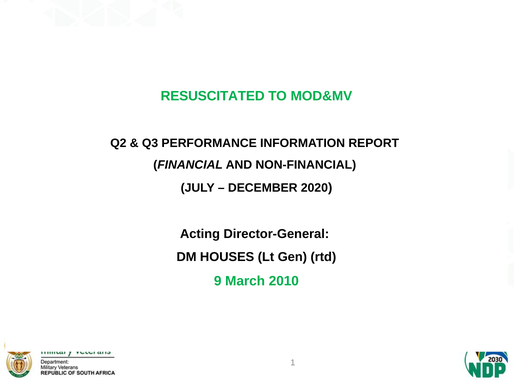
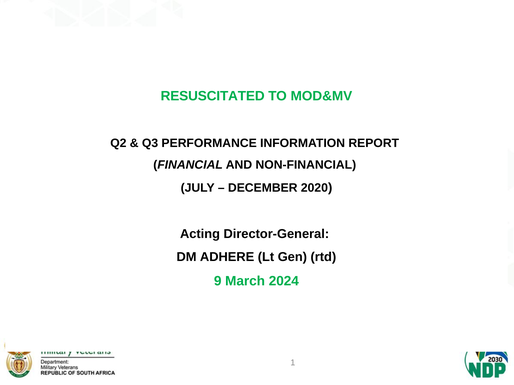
HOUSES: HOUSES -> ADHERE
2010: 2010 -> 2024
